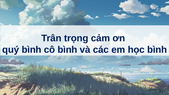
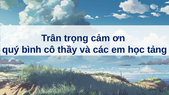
cô bình: bình -> thầy
học bình: bình -> tảng
